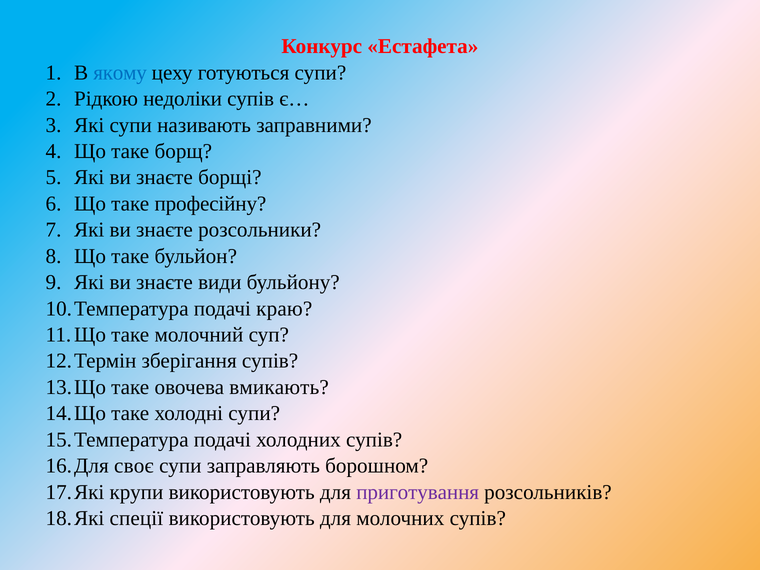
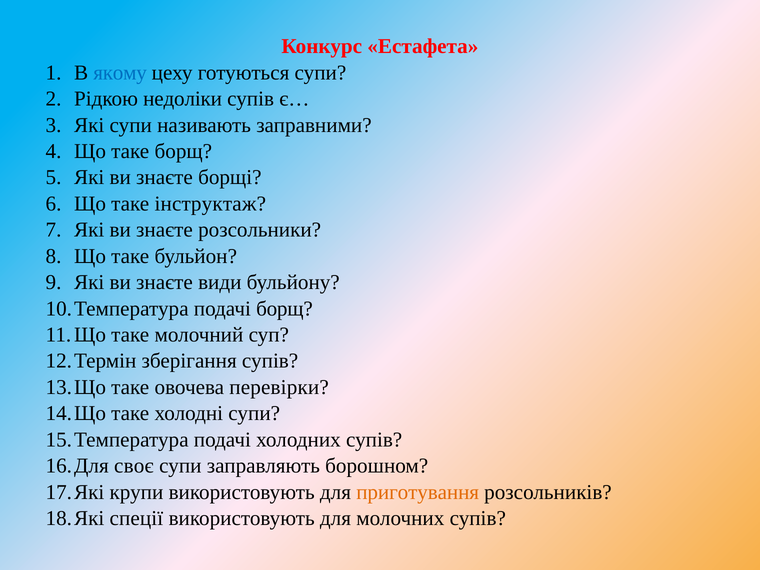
професійну: професійну -> інструктаж
подачі краю: краю -> борщ
вмикають: вмикають -> перевірки
приготування colour: purple -> orange
